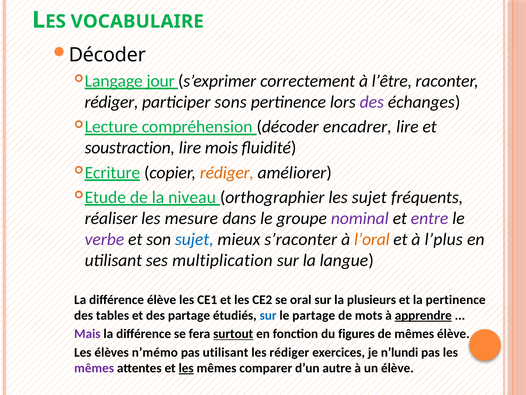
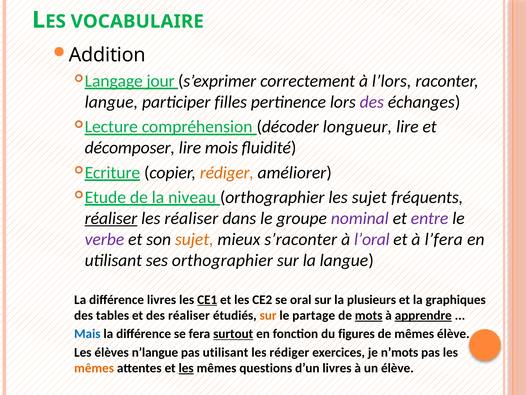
Décoder at (107, 55): Décoder -> Addition
l’être: l’être -> l’lors
rédiger at (111, 102): rédiger -> langue
sons: sons -> filles
encadrer: encadrer -> longueur
soustraction: soustraction -> décomposer
réaliser at (111, 218) underline: none -> present
les mesure: mesure -> réaliser
sujet at (194, 239) colour: blue -> orange
l’oral colour: orange -> purple
l’plus: l’plus -> l’fera
ses multiplication: multiplication -> orthographier
différence élève: élève -> livres
CE1 underline: none -> present
la pertinence: pertinence -> graphiques
des partage: partage -> réaliser
sur at (268, 315) colour: blue -> orange
mots underline: none -> present
Mais colour: purple -> blue
n’mémo: n’mémo -> n’langue
n’lundi: n’lundi -> n’mots
mêmes at (94, 368) colour: purple -> orange
comparer: comparer -> questions
d’un autre: autre -> livres
